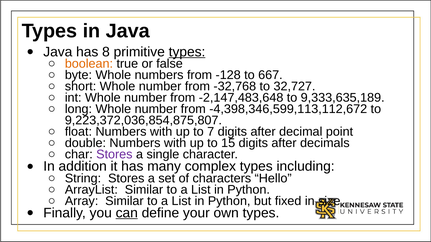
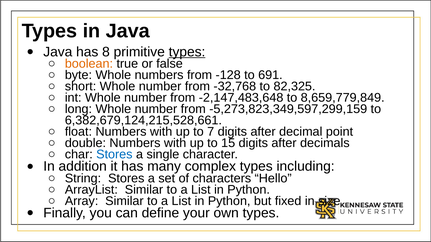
667: 667 -> 691
32,727: 32,727 -> 82,325
9,333,635,189: 9,333,635,189 -> 8,659,779,849
-4,398,346,599,113,112,672: -4,398,346,599,113,112,672 -> -5,273,823,349,597,299,159
9,223,372,036,854,875,807: 9,223,372,036,854,875,807 -> 6,382,679,124,215,528,661
Stores at (114, 155) colour: purple -> blue
can underline: present -> none
